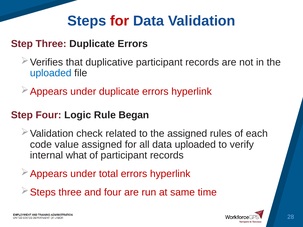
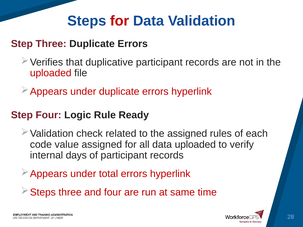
uploaded at (51, 73) colour: blue -> red
Began: Began -> Ready
what: what -> days
